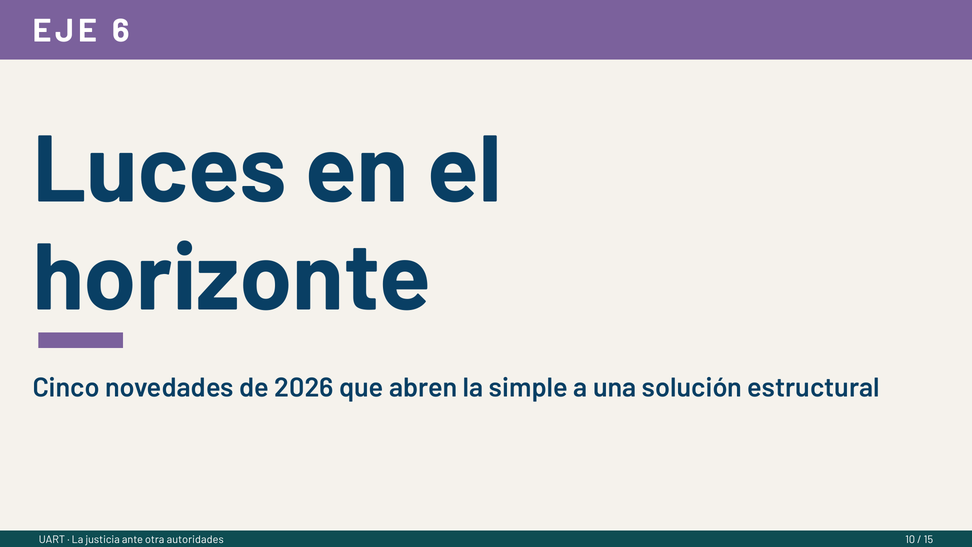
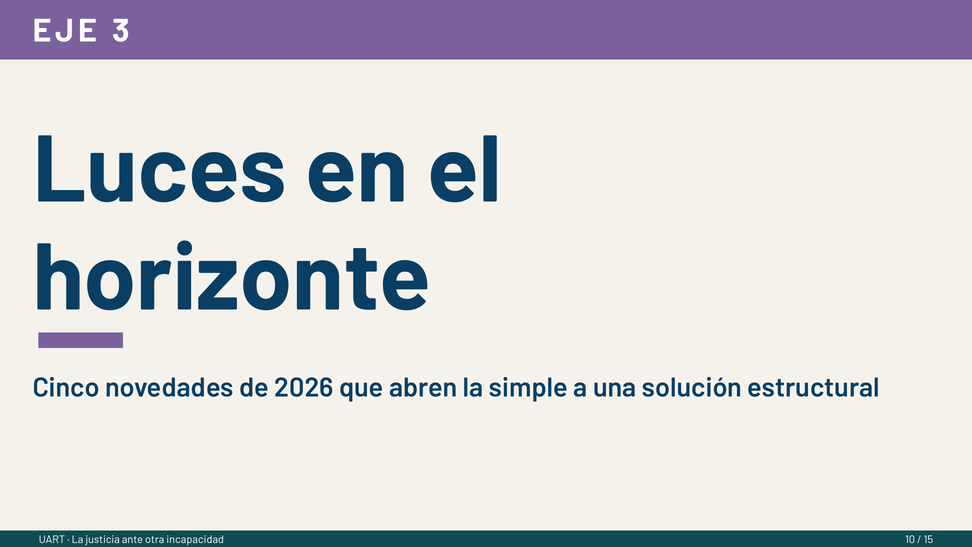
6: 6 -> 3
autoridades: autoridades -> incapacidad
